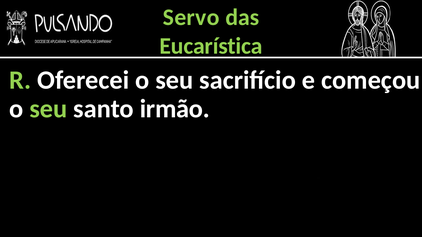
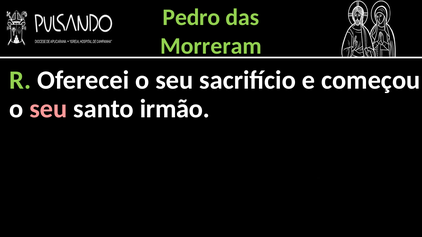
Servo: Servo -> Pedro
Eucarística: Eucarística -> Morreram
seu at (48, 109) colour: light green -> pink
